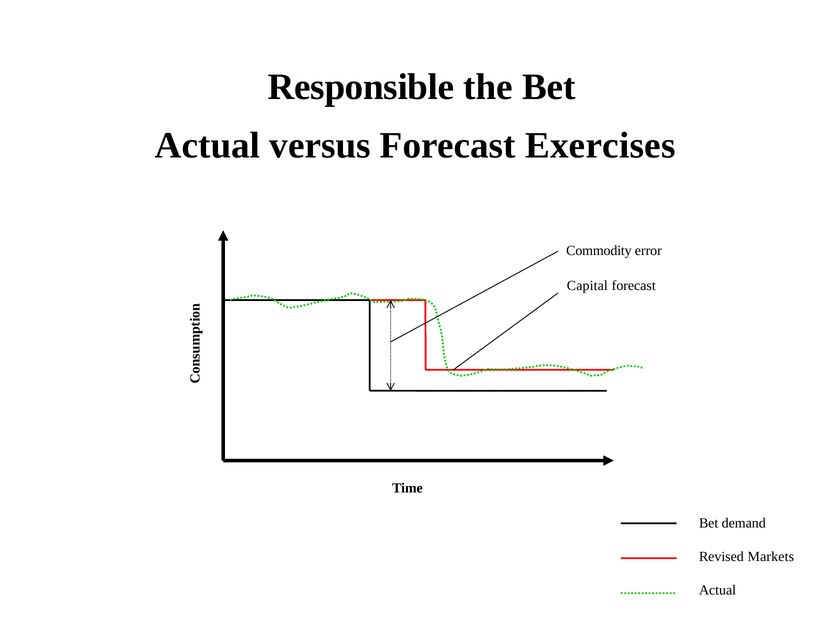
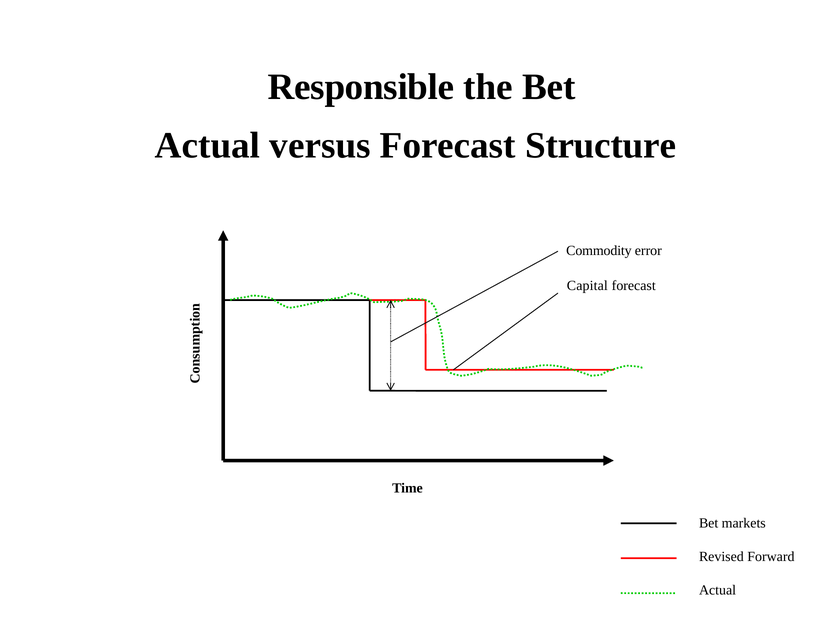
Exercises: Exercises -> Structure
demand: demand -> markets
Markets: Markets -> Forward
